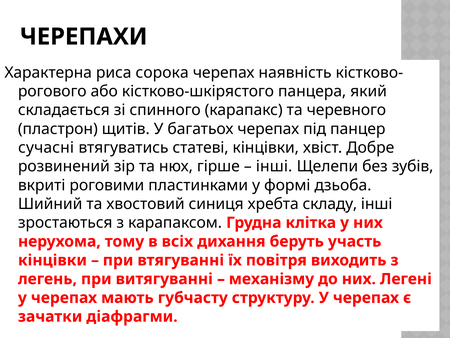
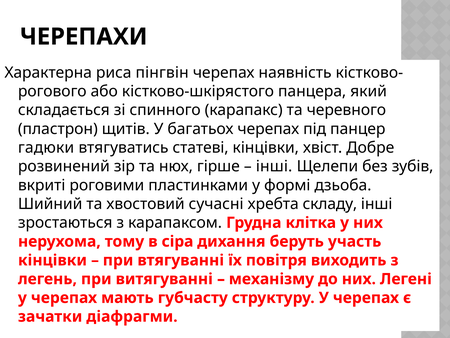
сорока: сорока -> пінгвін
сучасні: сучасні -> гадюки
синиця: синиця -> сучасні
всіх: всіх -> сіра
